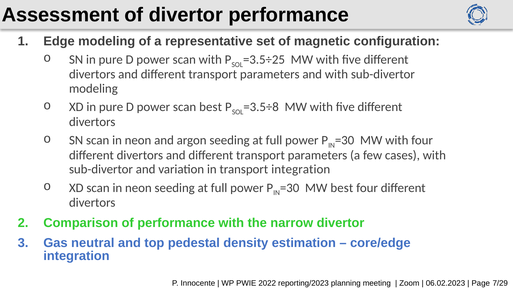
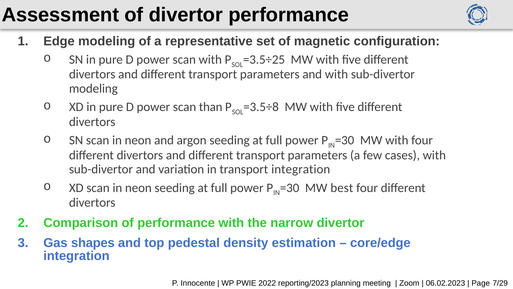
scan best: best -> than
neutral: neutral -> shapes
